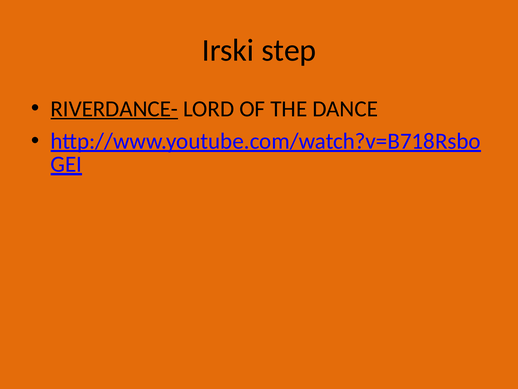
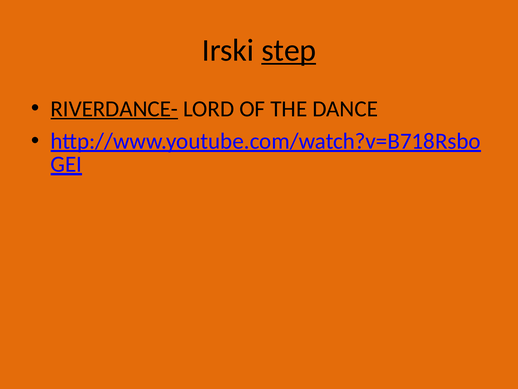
step underline: none -> present
